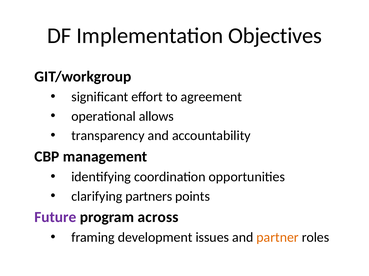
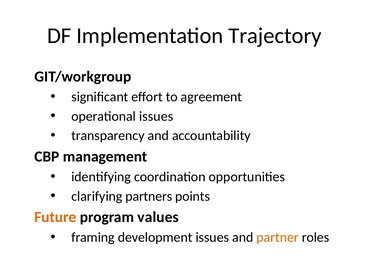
Objectives: Objectives -> Trajectory
operational allows: allows -> issues
Future colour: purple -> orange
across: across -> values
